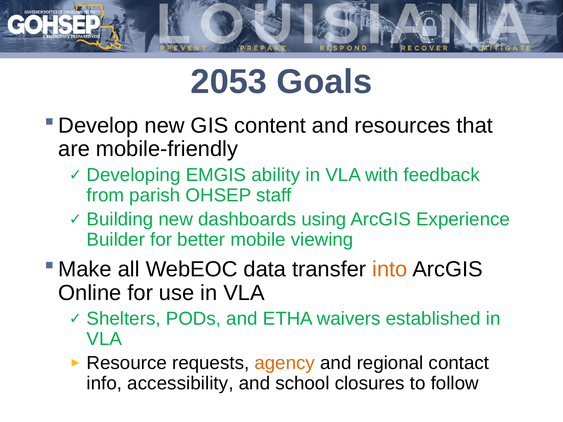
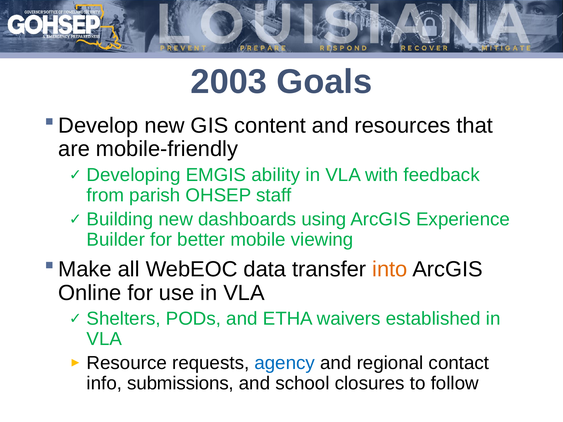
2053: 2053 -> 2003
agency colour: orange -> blue
accessibility: accessibility -> submissions
